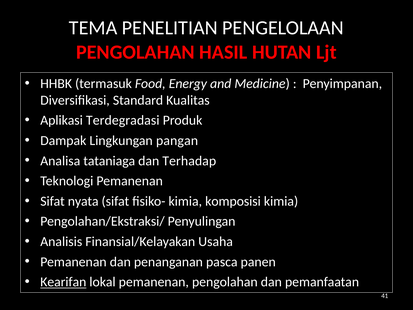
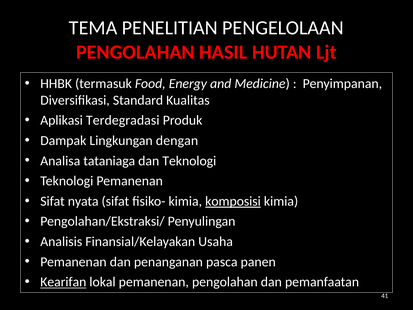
pangan: pangan -> dengan
dan Terhadap: Terhadap -> Teknologi
komposisi underline: none -> present
